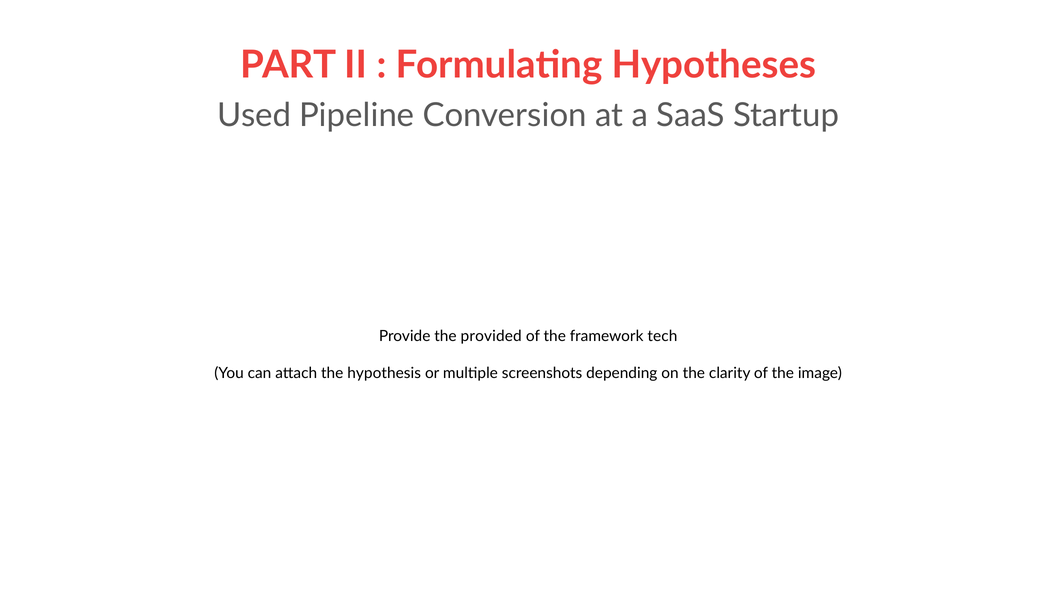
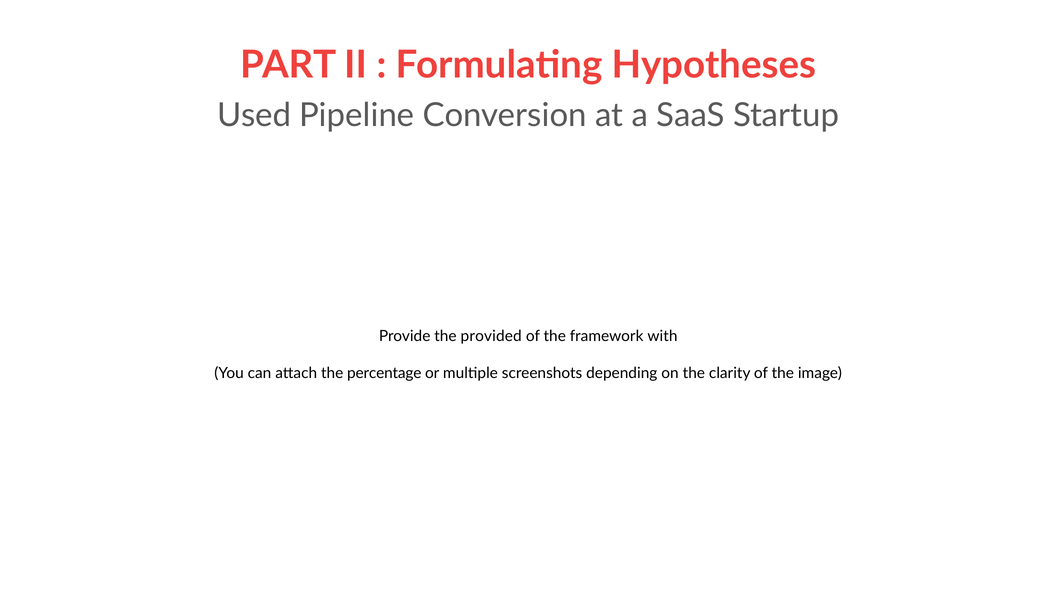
tech: tech -> with
hypothesis: hypothesis -> percentage
